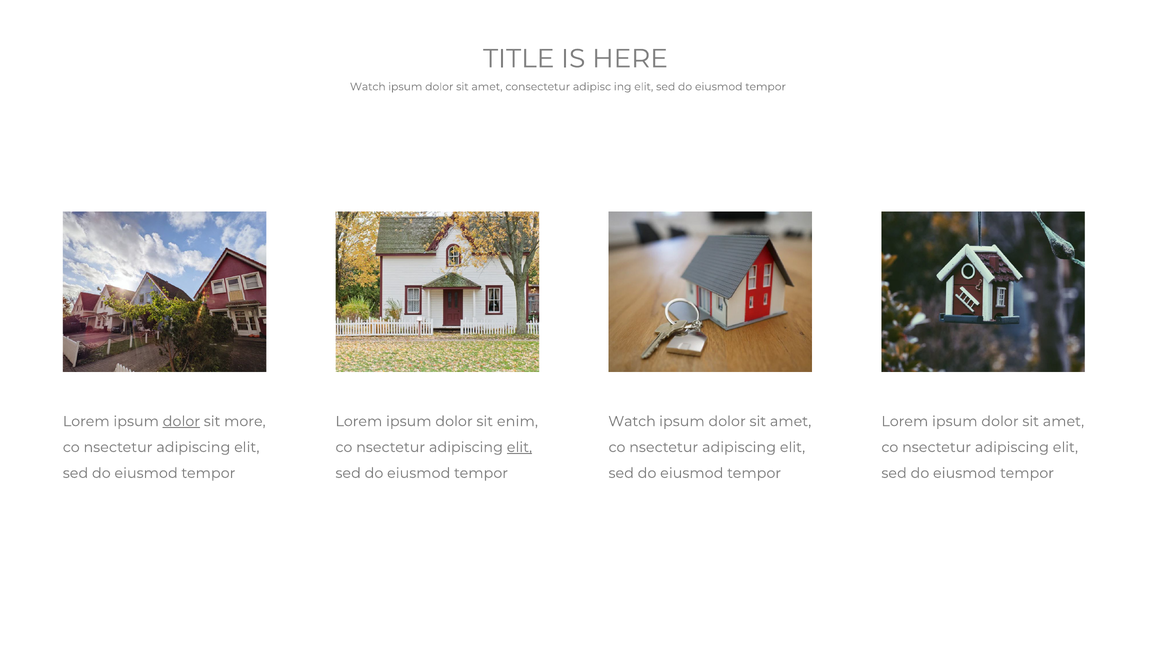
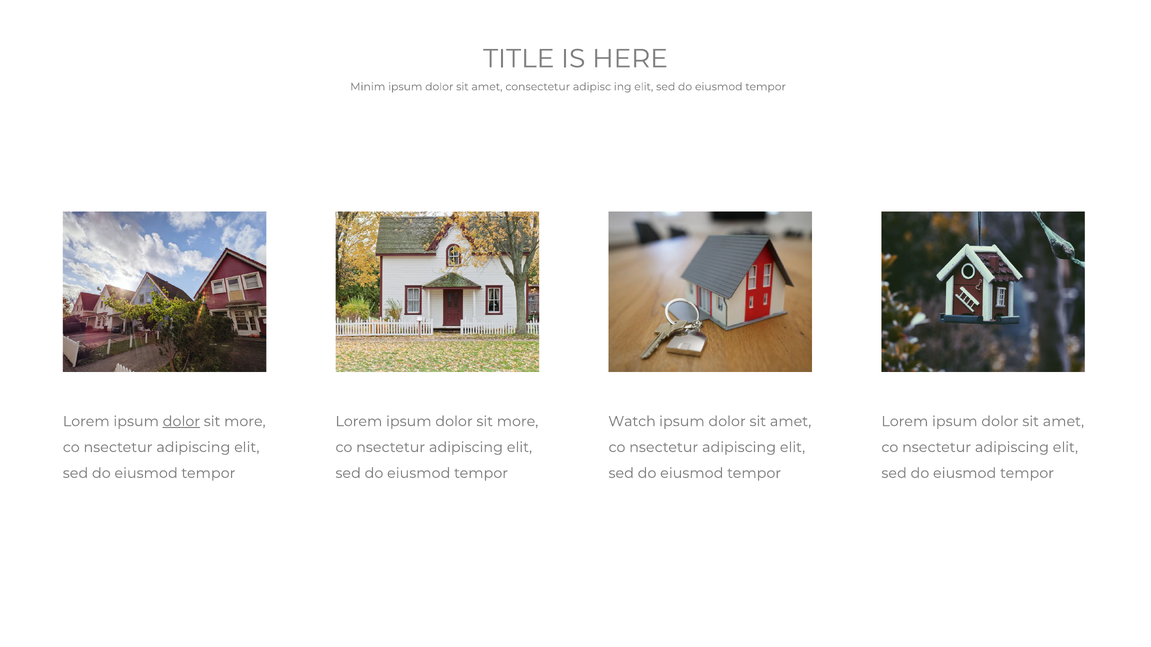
Watch at (368, 87): Watch -> Minim
enim at (517, 422): enim -> more
elit at (519, 448) underline: present -> none
